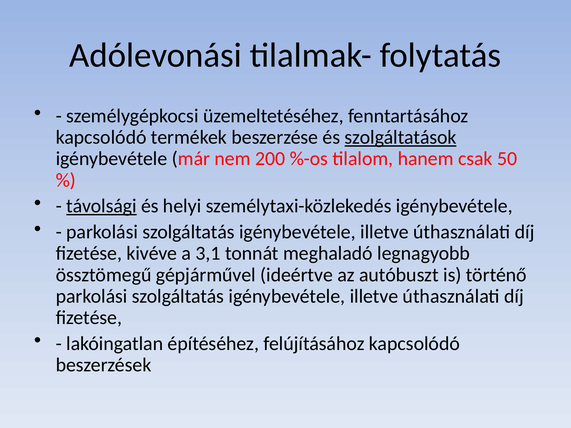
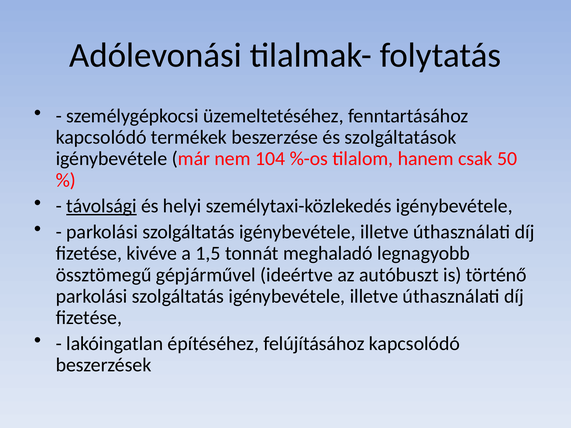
szolgáltatások underline: present -> none
200: 200 -> 104
3,1: 3,1 -> 1,5
